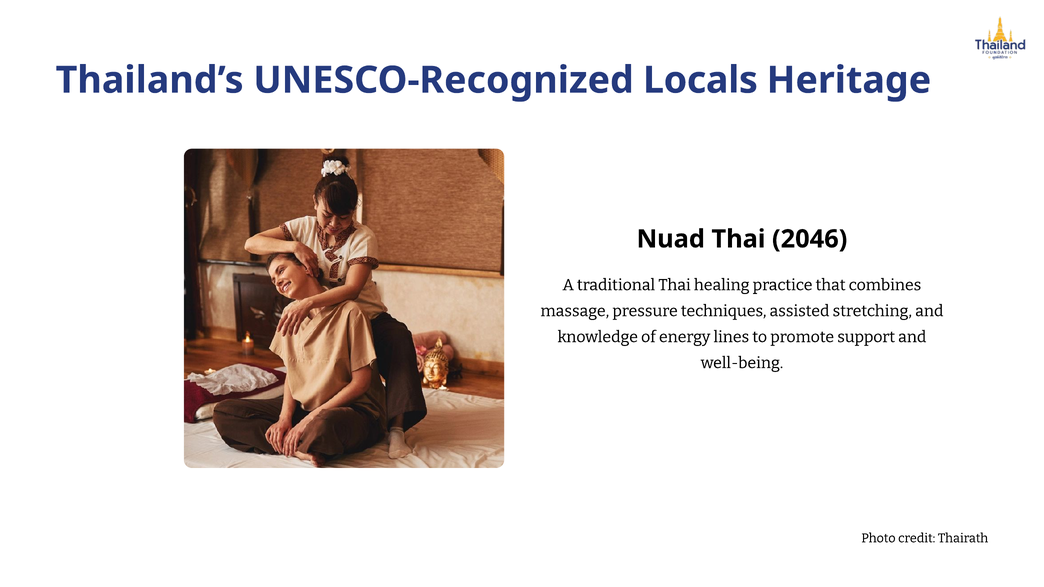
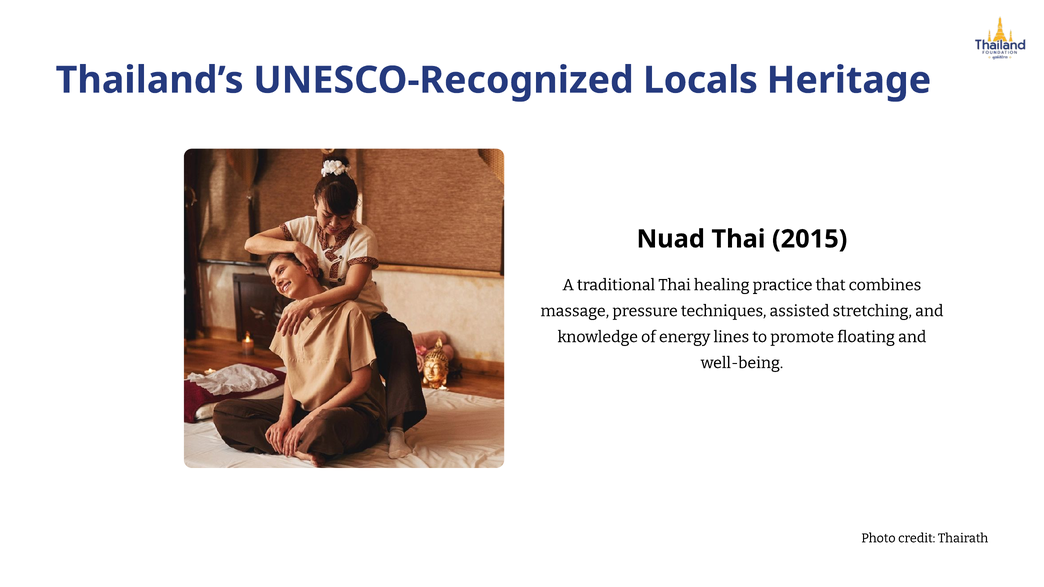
2046: 2046 -> 2015
support: support -> floating
